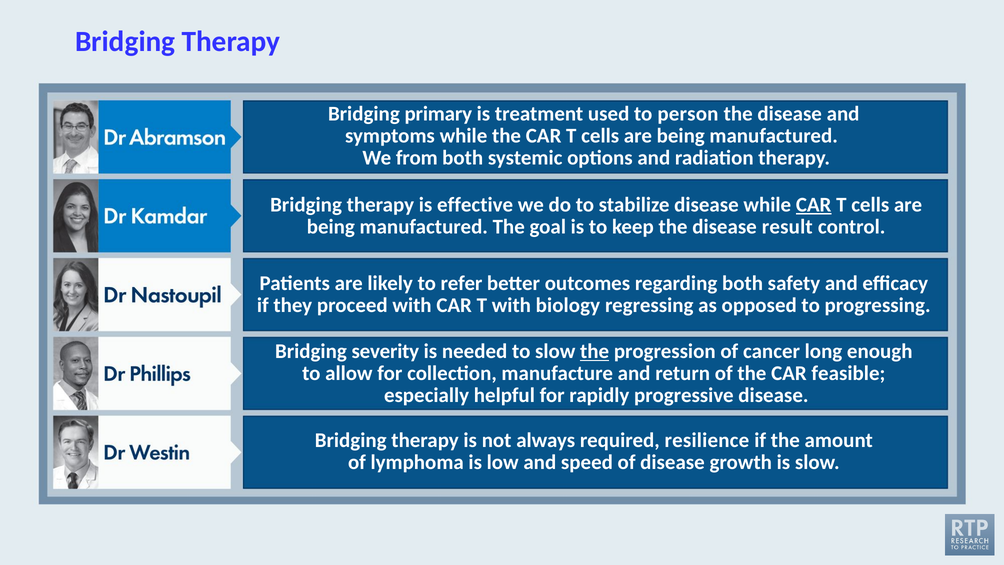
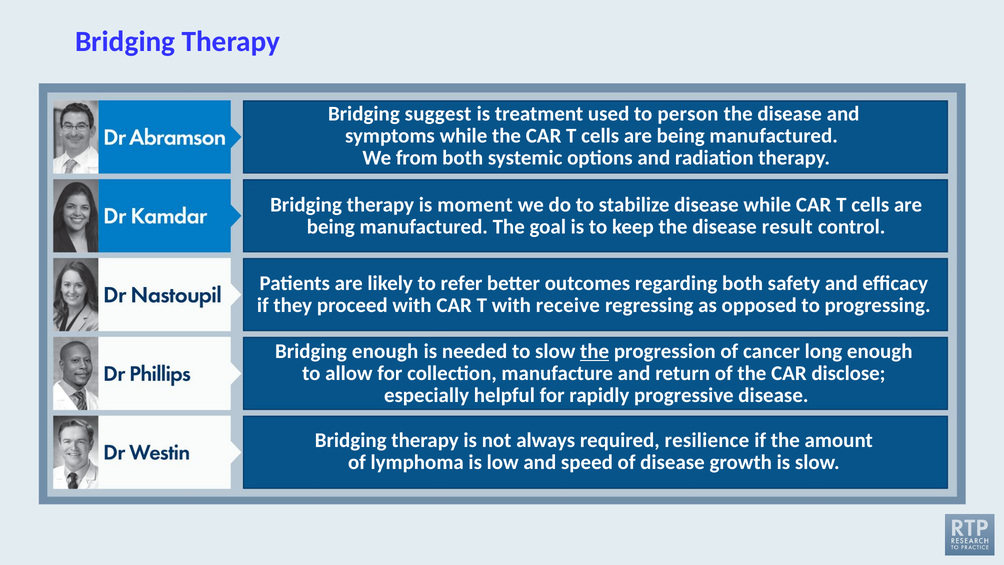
primary: primary -> suggest
effective: effective -> moment
CAR at (814, 205) underline: present -> none
biology: biology -> receive
Bridging severity: severity -> enough
feasible: feasible -> disclose
